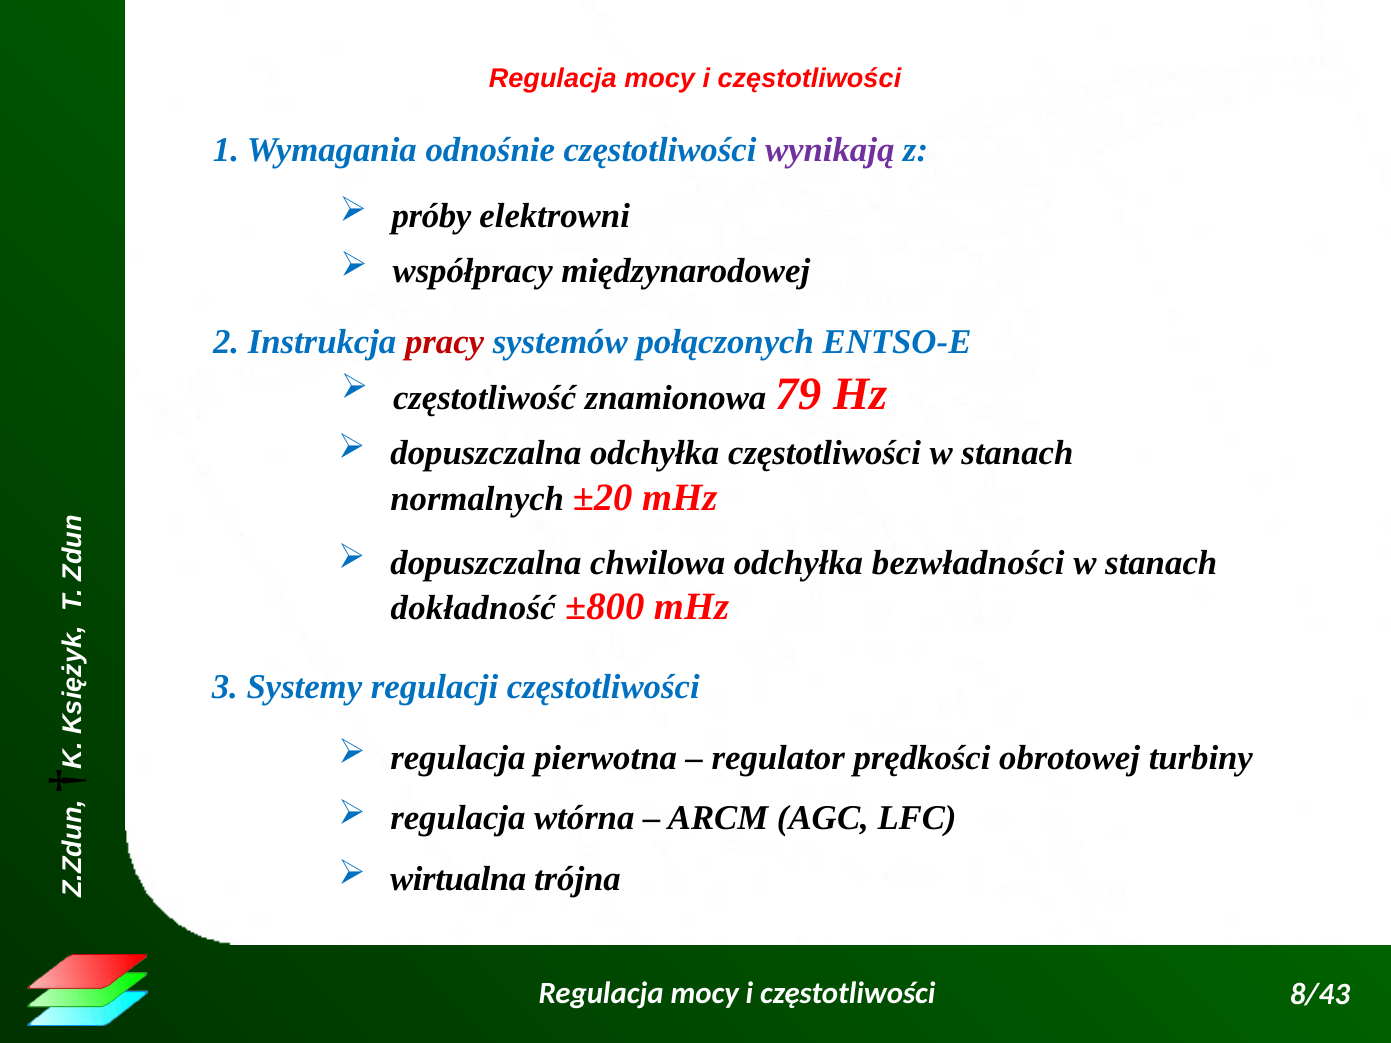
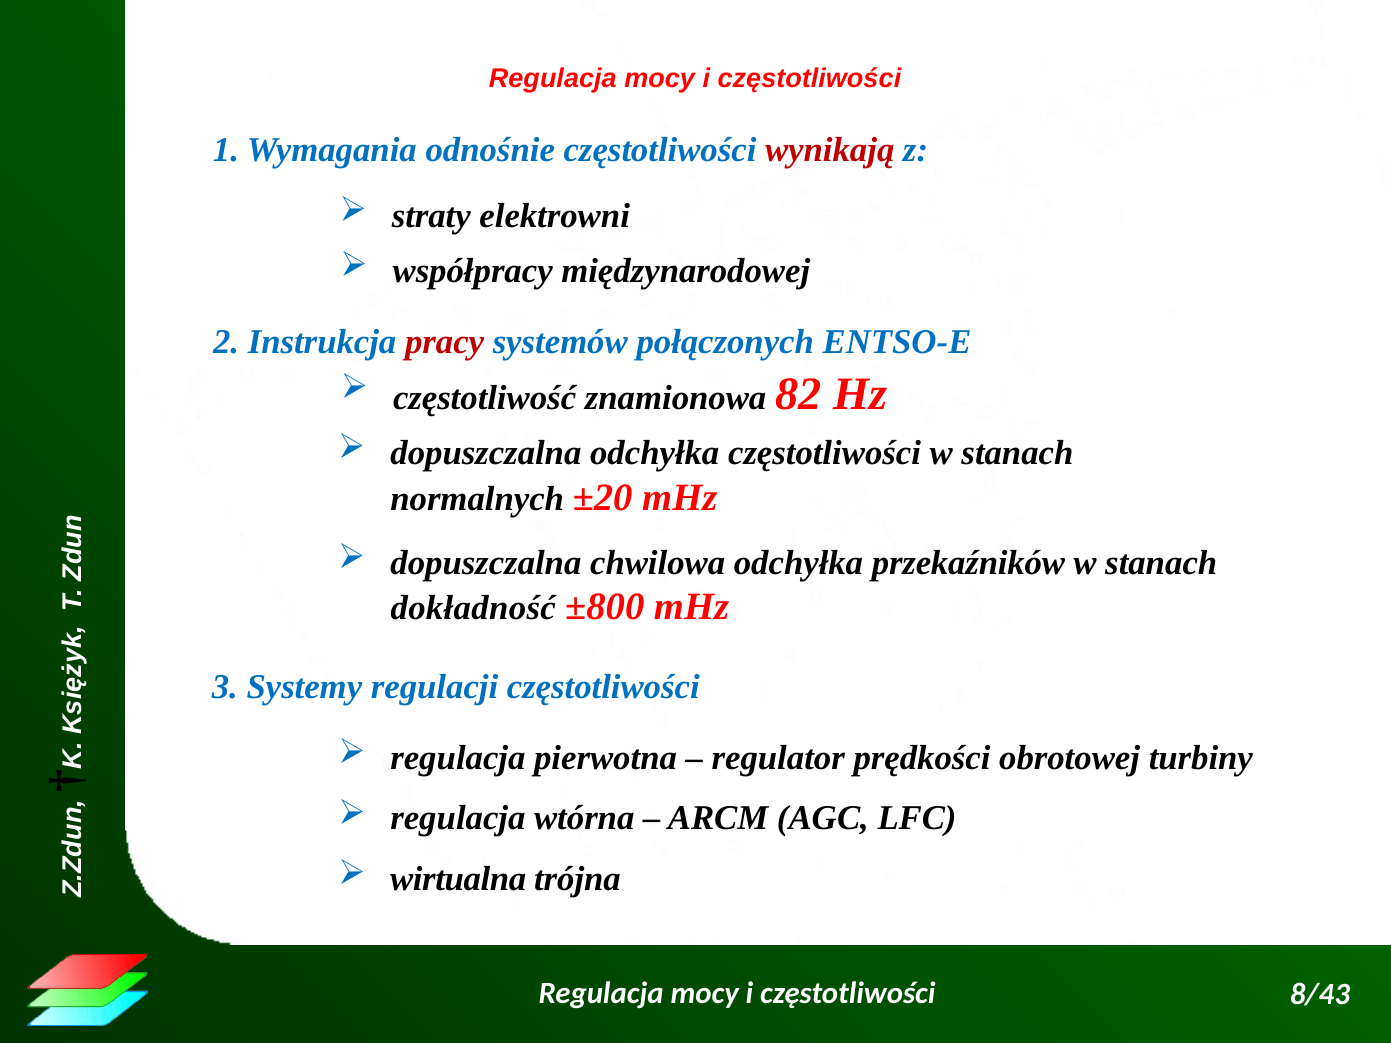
wynikają colour: purple -> red
próby: próby -> straty
79: 79 -> 82
bezwładności: bezwładności -> przekaźników
